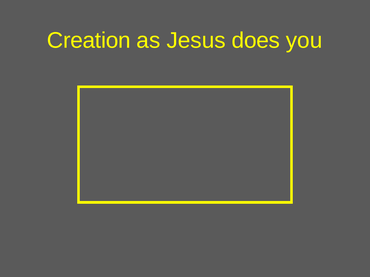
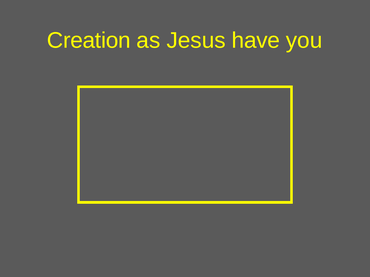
does: does -> have
